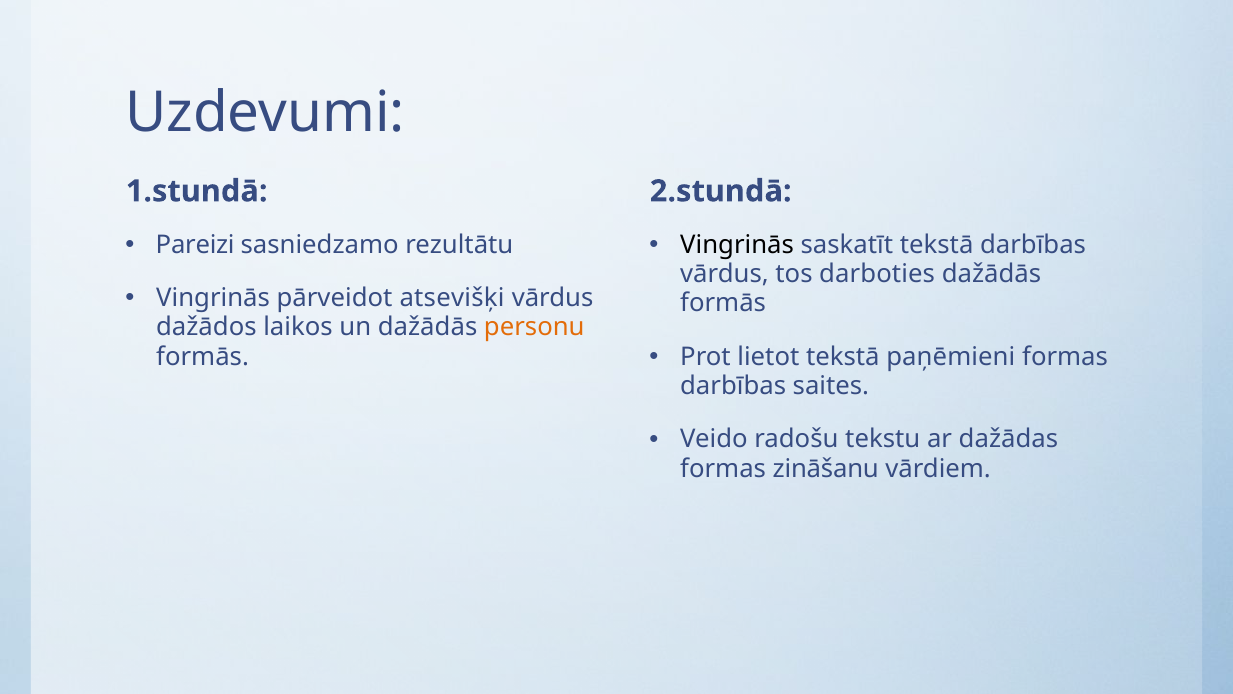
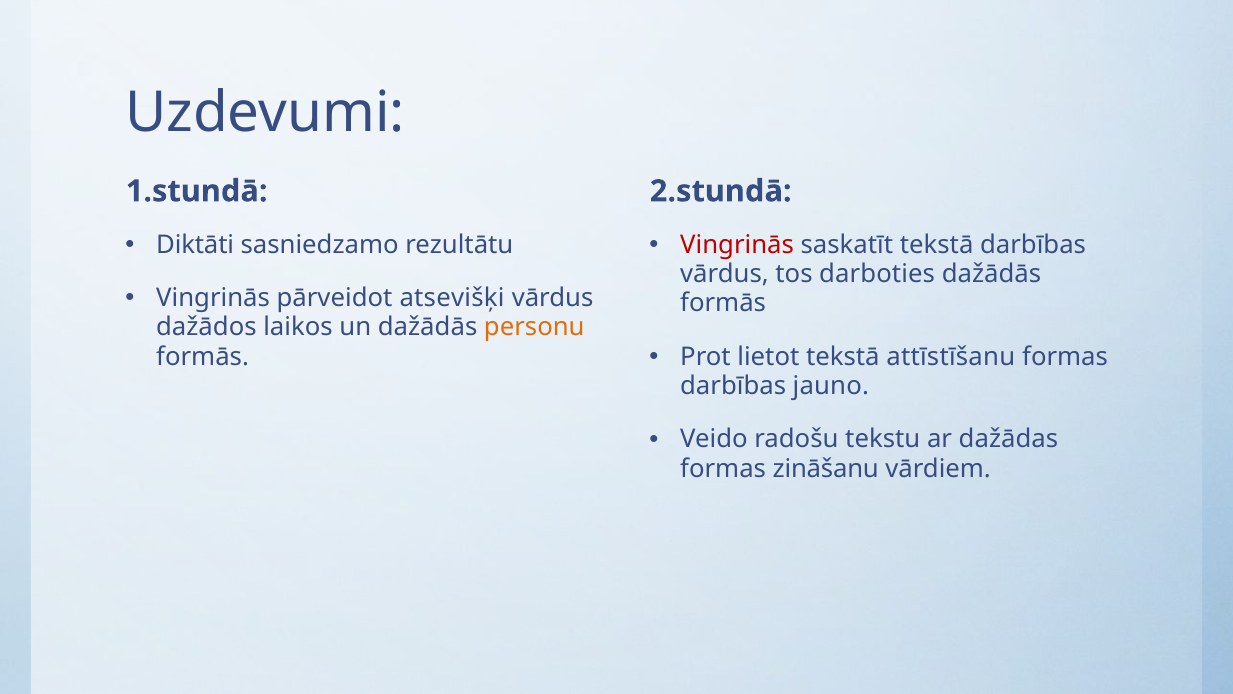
Pareizi: Pareizi -> Diktāti
Vingrinās at (737, 245) colour: black -> red
paņēmieni: paņēmieni -> attīstīšanu
saites: saites -> jauno
